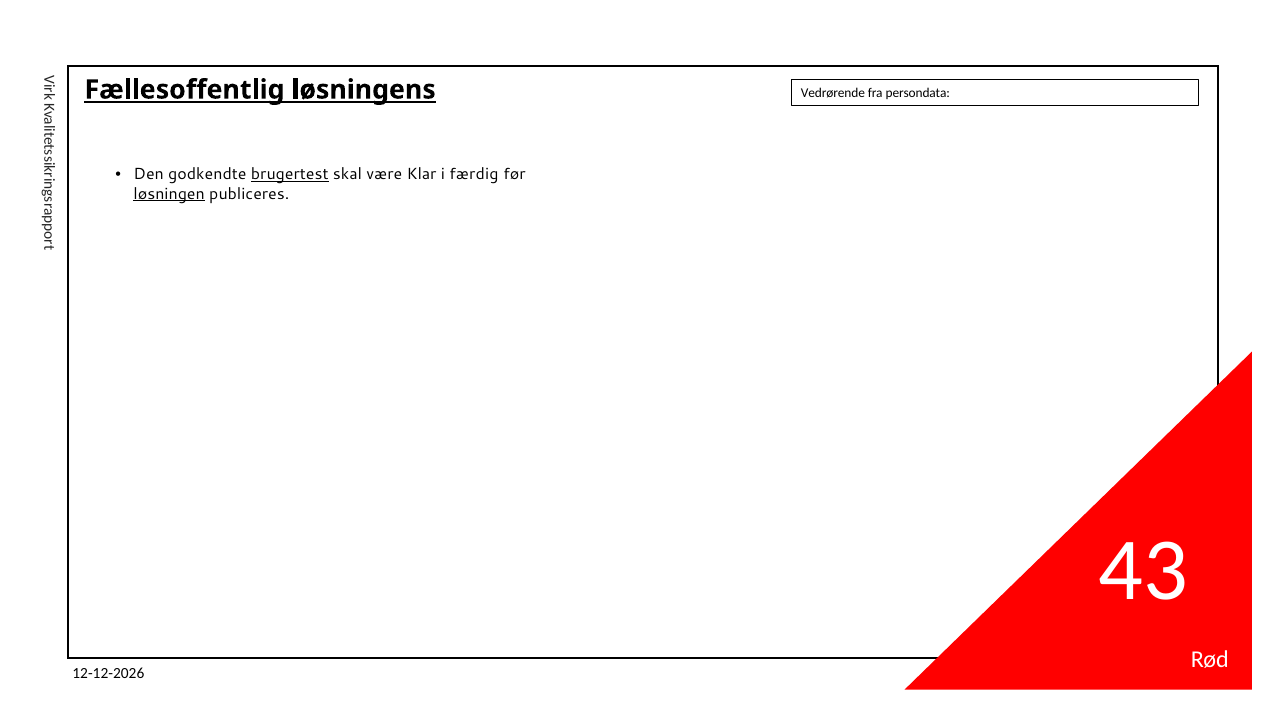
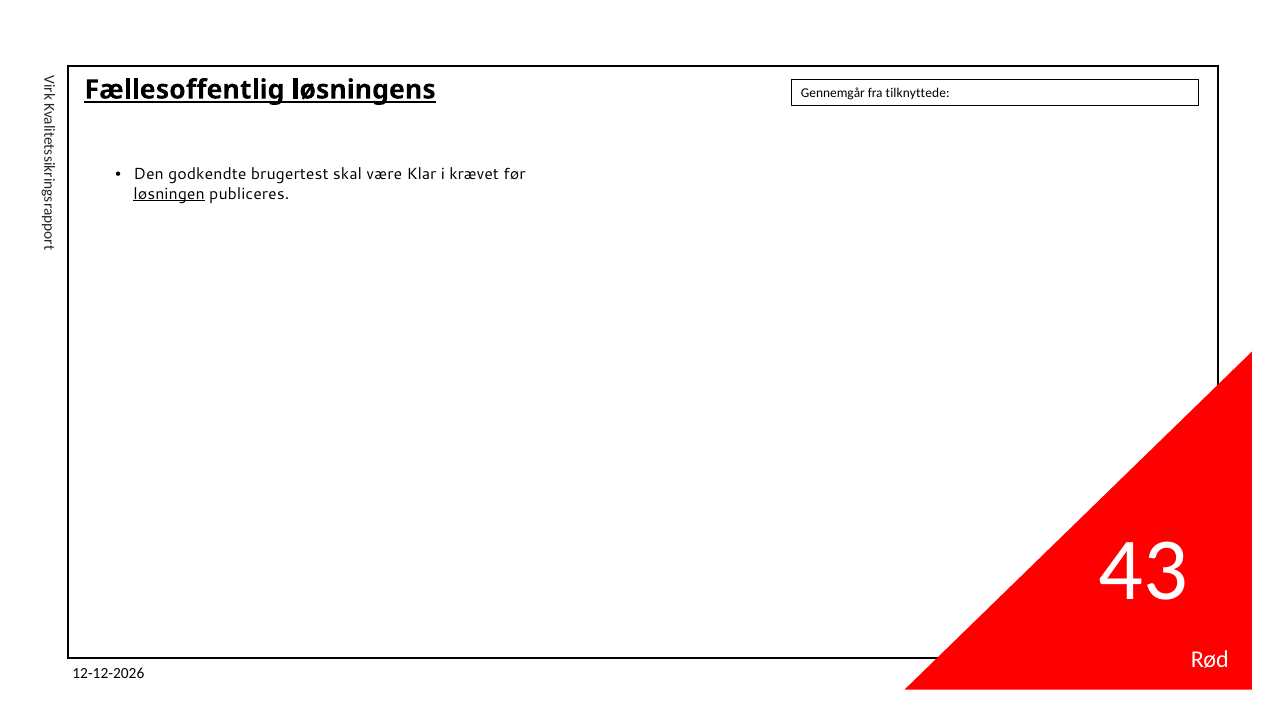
Vedrørende: Vedrørende -> Gennemgår
persondata: persondata -> tilknyttede
brugertest underline: present -> none
færdig: færdig -> krævet
